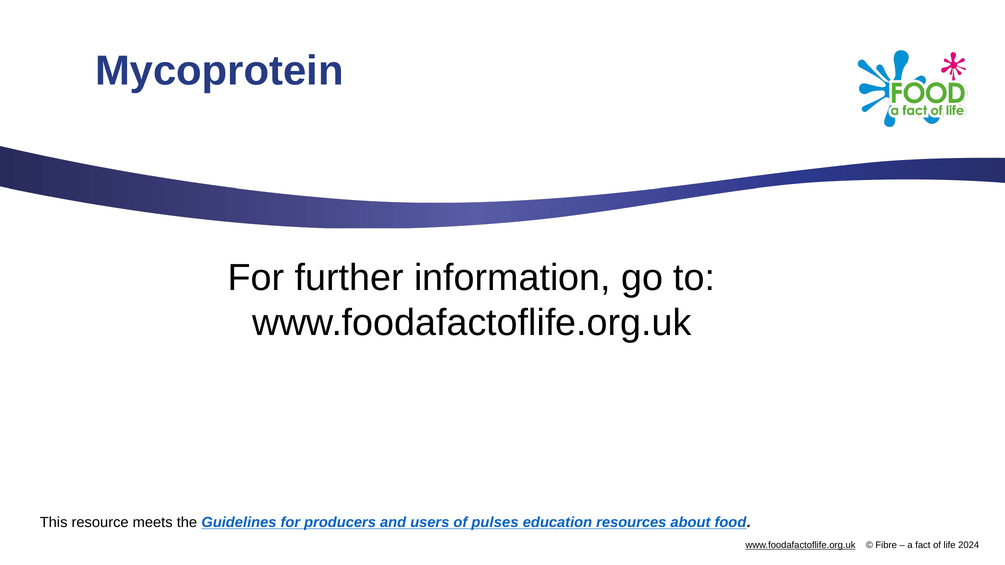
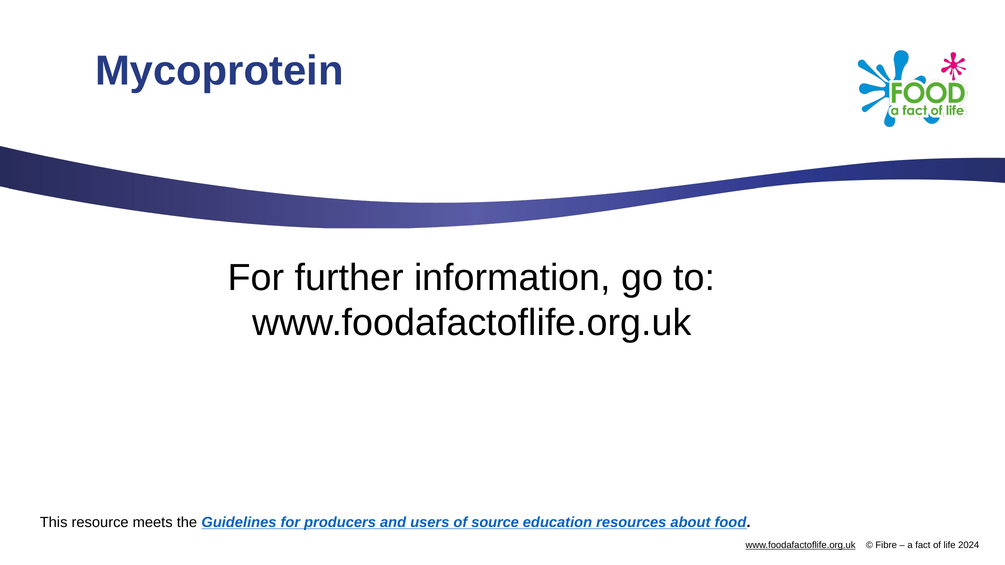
pulses: pulses -> source
